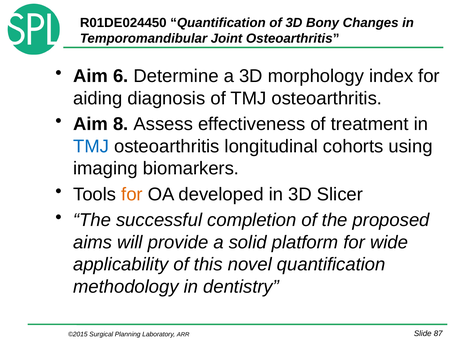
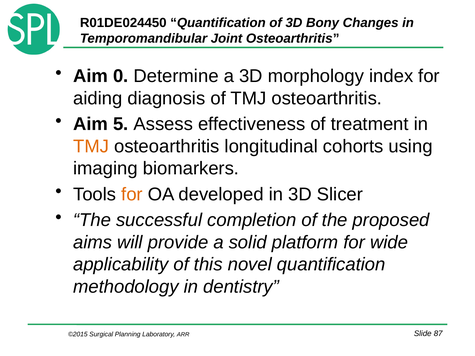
6: 6 -> 0
8: 8 -> 5
TMJ at (91, 146) colour: blue -> orange
